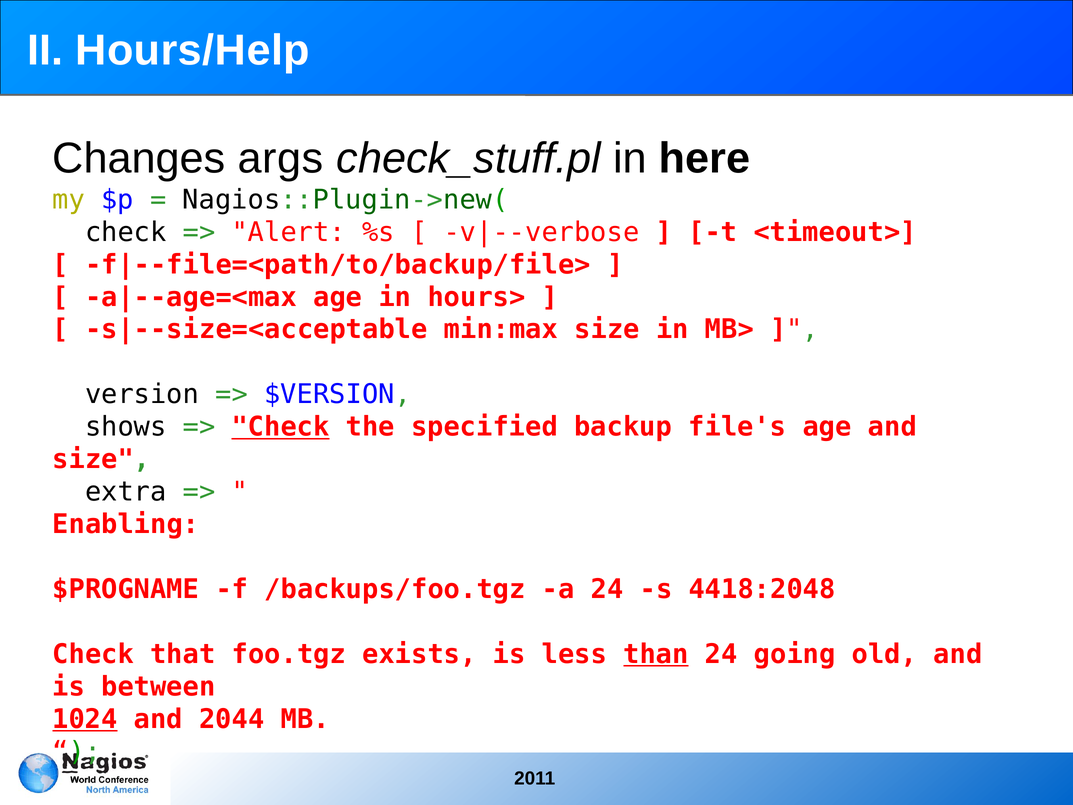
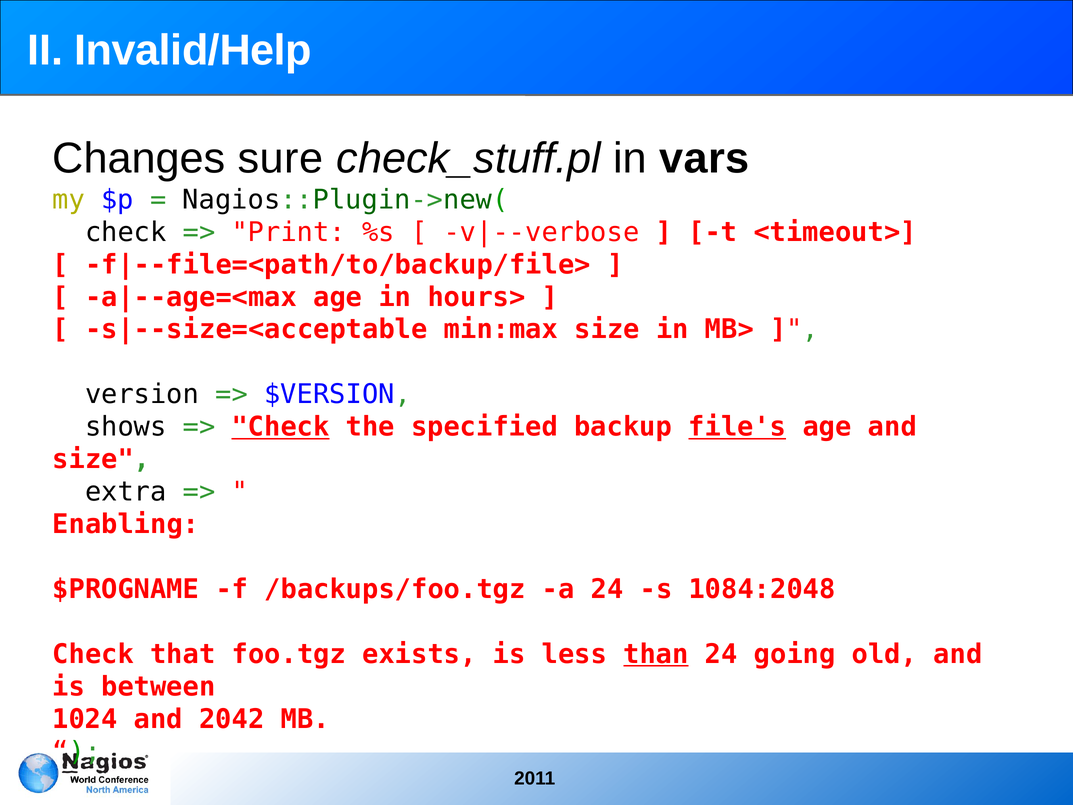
Hours/Help: Hours/Help -> Invalid/Help
args: args -> sure
here: here -> vars
Alert: Alert -> Print
file's underline: none -> present
4418:2048: 4418:2048 -> 1084:2048
1024 underline: present -> none
2044: 2044 -> 2042
